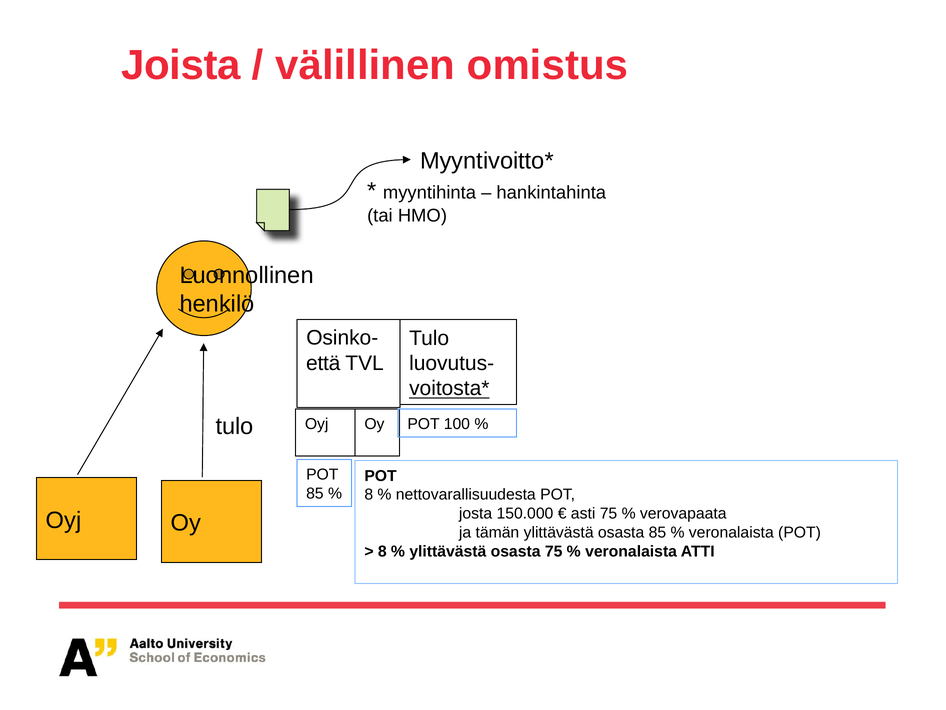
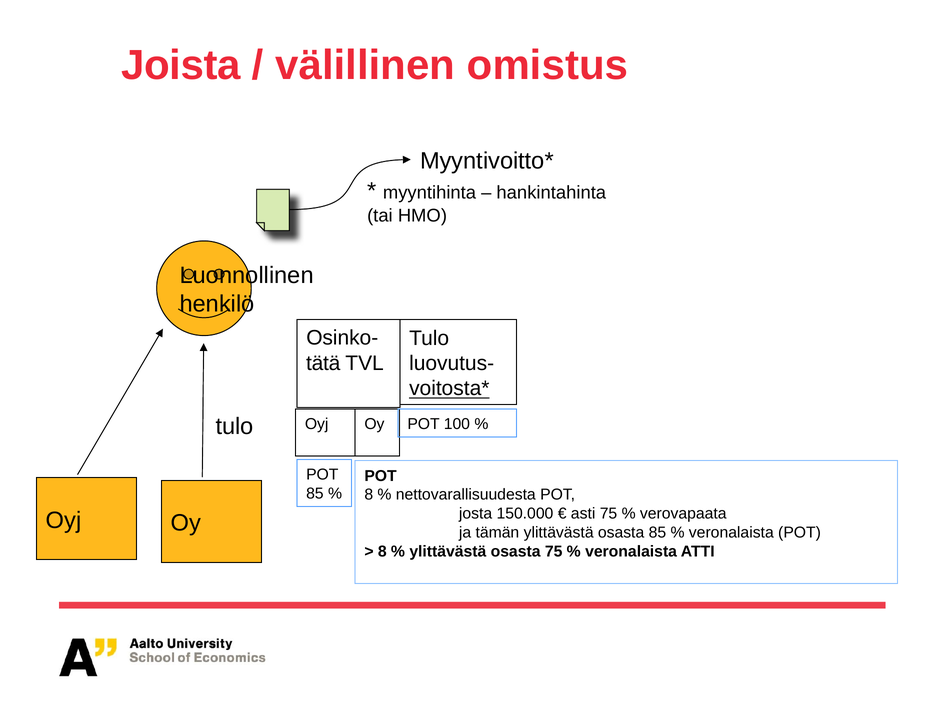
että: että -> tätä
